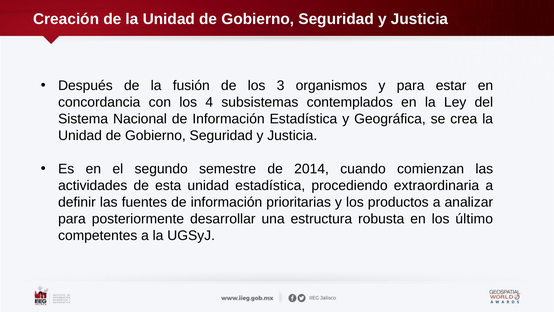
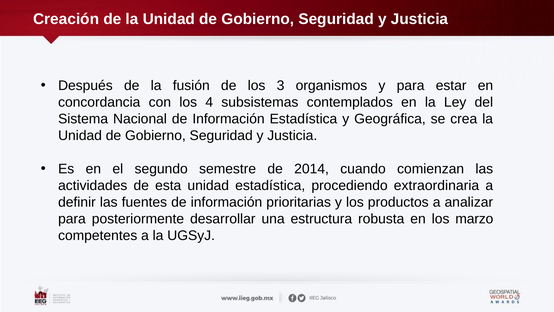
último: último -> marzo
